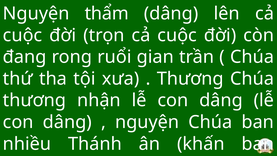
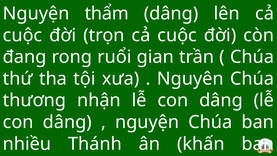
Thương at (190, 79): Thương -> Nguyên
